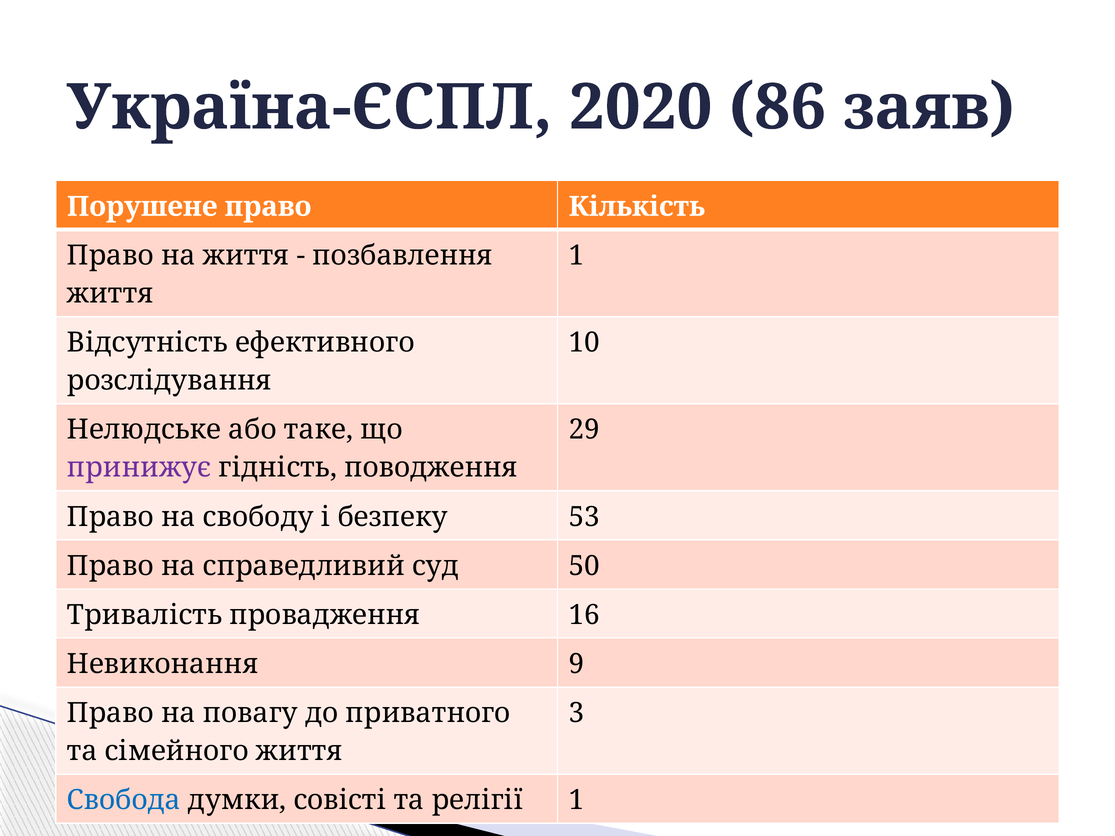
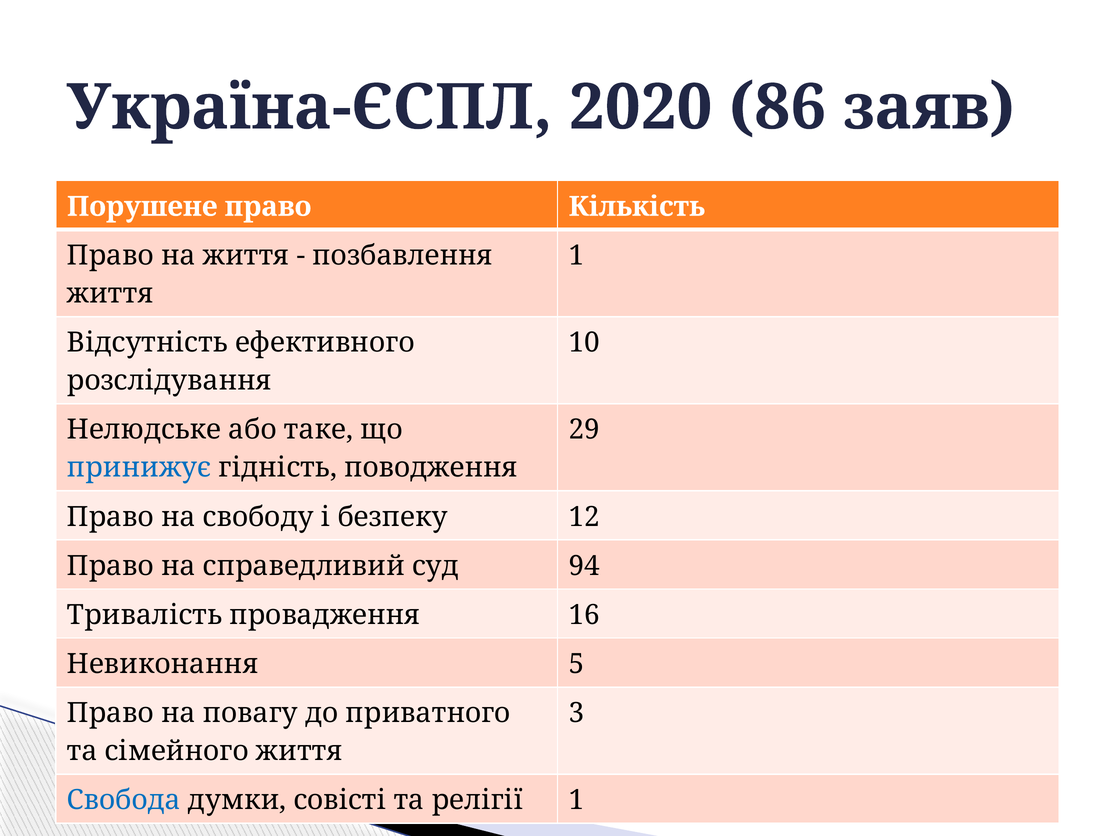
принижує colour: purple -> blue
53: 53 -> 12
50: 50 -> 94
9: 9 -> 5
